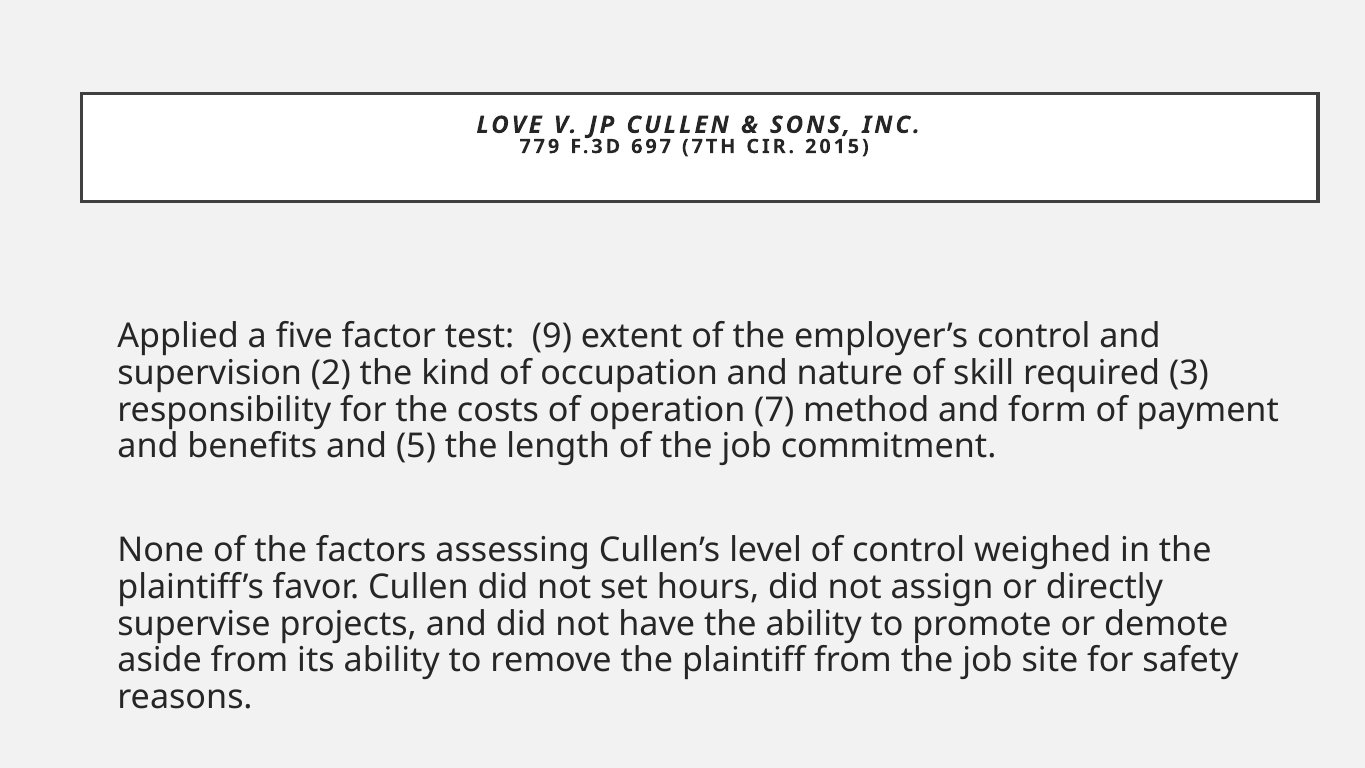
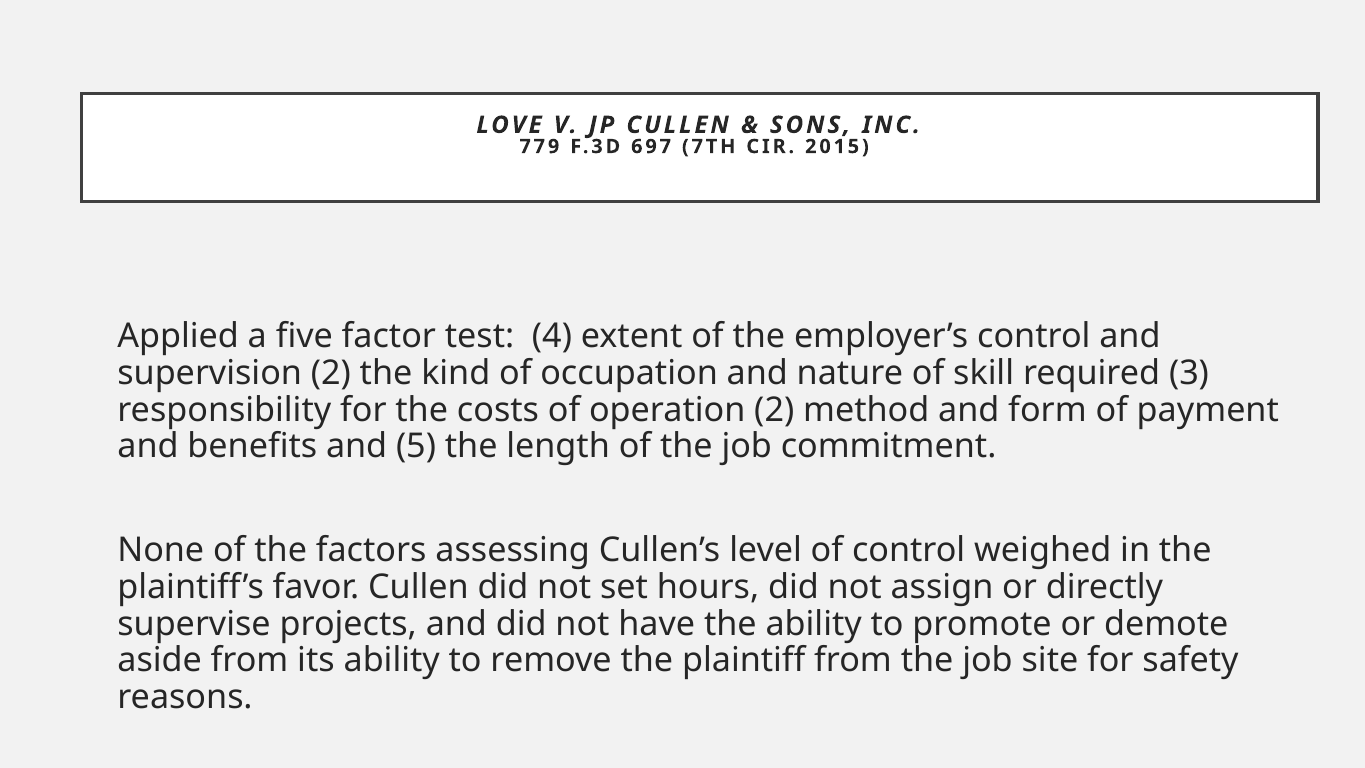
9: 9 -> 4
operation 7: 7 -> 2
